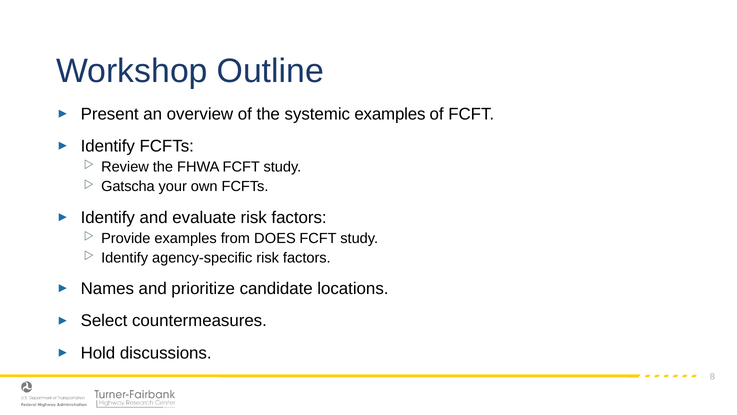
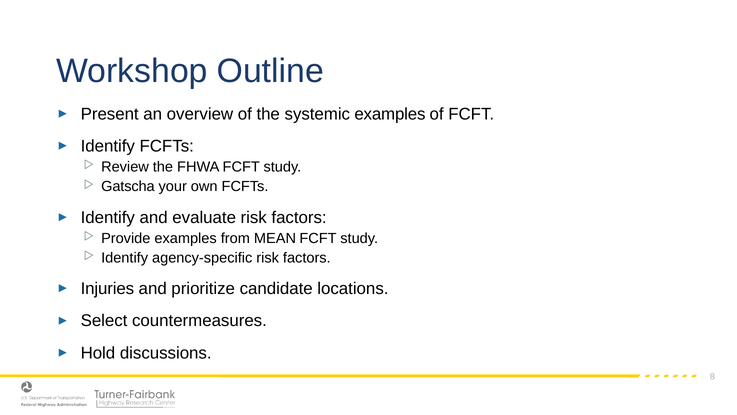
DOES: DOES -> MEAN
Names: Names -> Injuries
